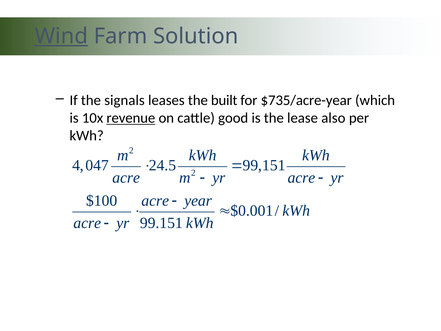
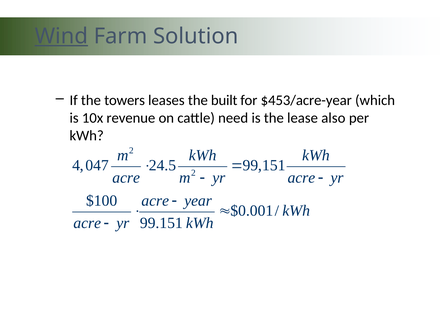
signals: signals -> towers
$735/acre-year: $735/acre-year -> $453/acre-year
revenue underline: present -> none
good: good -> need
